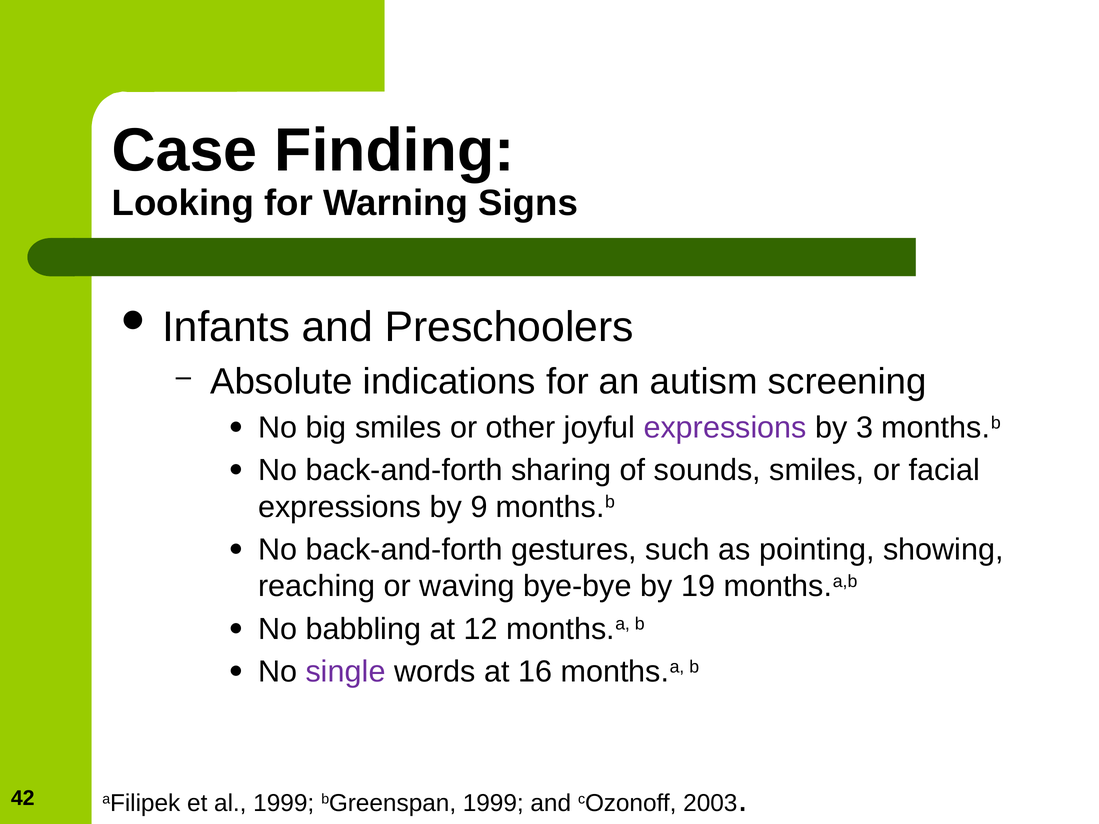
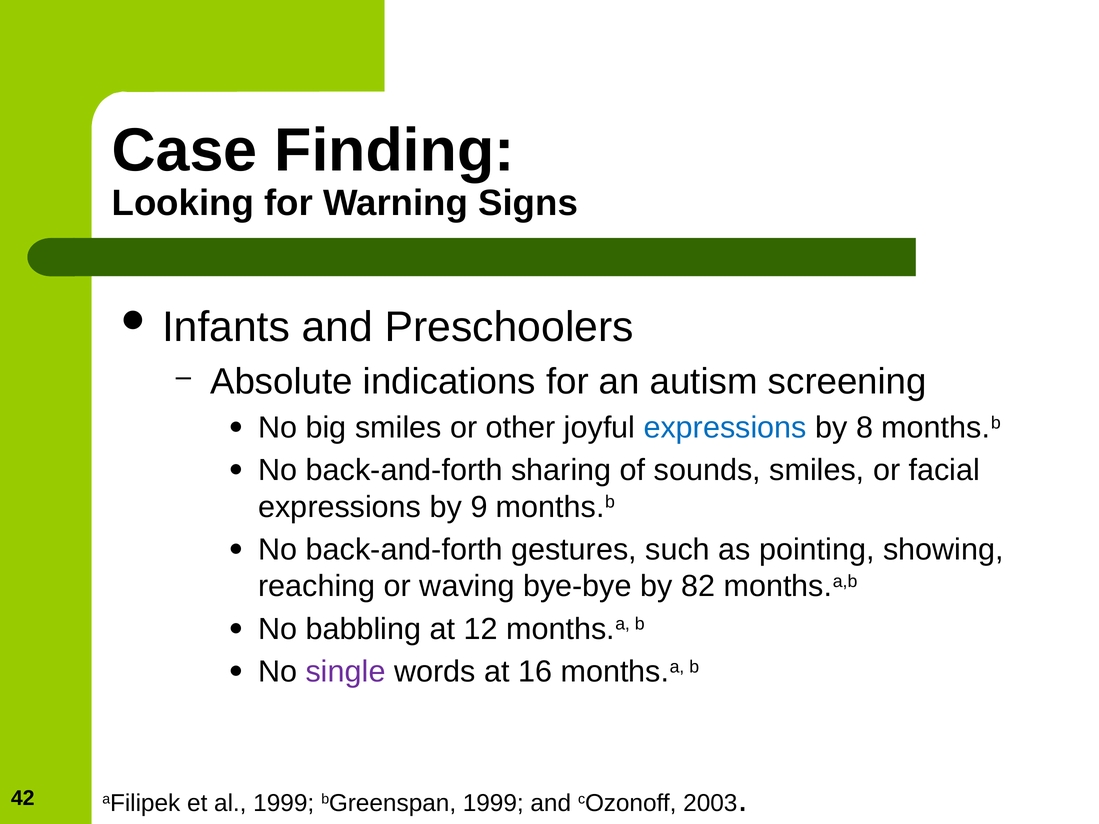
expressions at (725, 428) colour: purple -> blue
3: 3 -> 8
19: 19 -> 82
